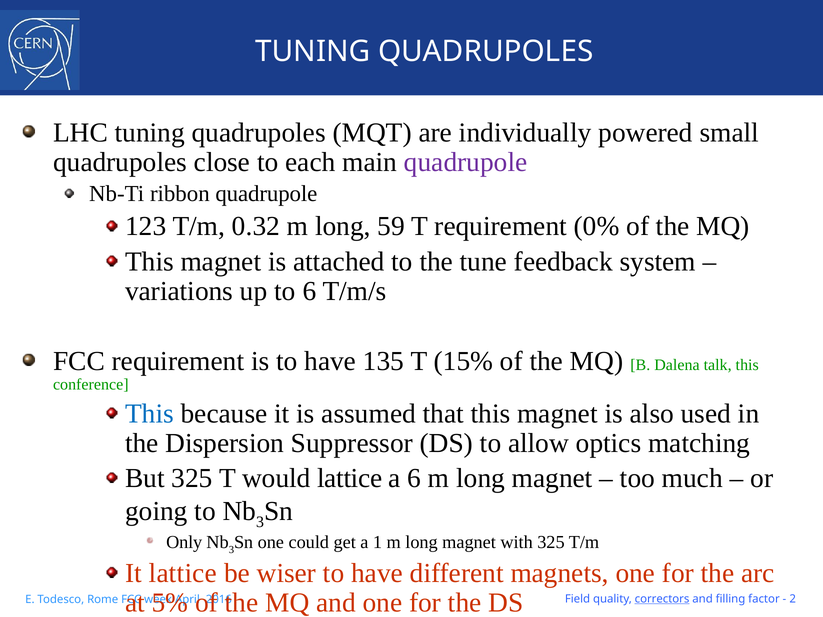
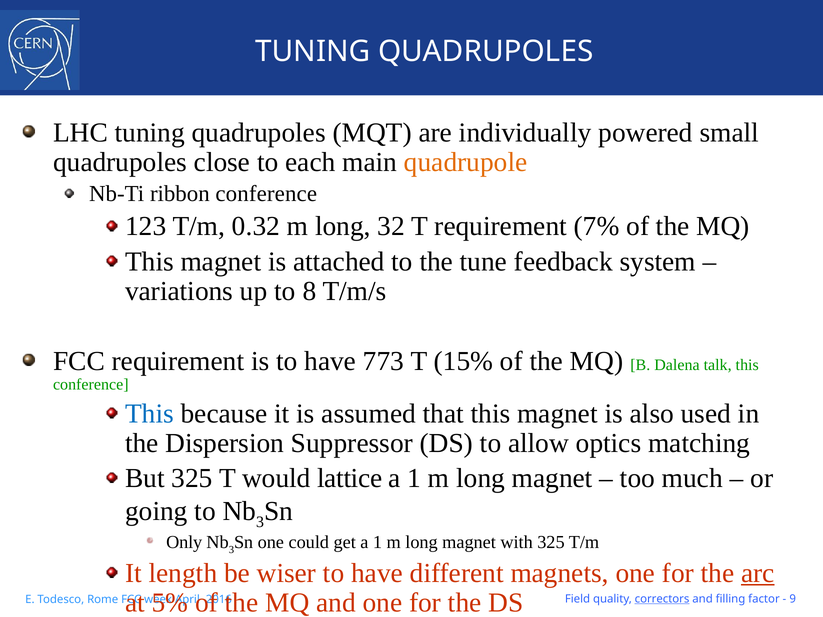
quadrupole at (466, 162) colour: purple -> orange
ribbon quadrupole: quadrupole -> conference
59: 59 -> 32
0%: 0% -> 7%
to 6: 6 -> 8
135: 135 -> 773
6 at (414, 478): 6 -> 1
It lattice: lattice -> length
arc underline: none -> present
2: 2 -> 9
